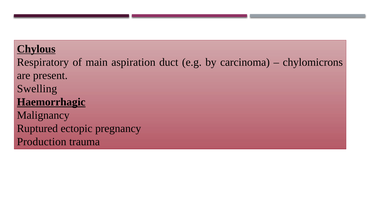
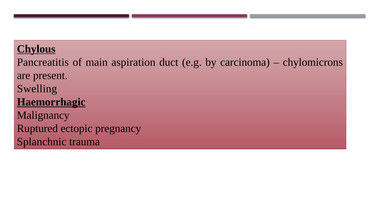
Respiratory: Respiratory -> Pancreatitis
Production: Production -> Splanchnic
